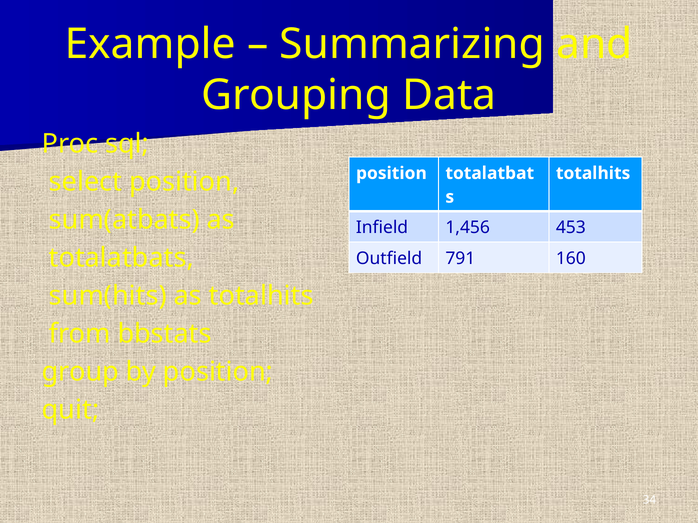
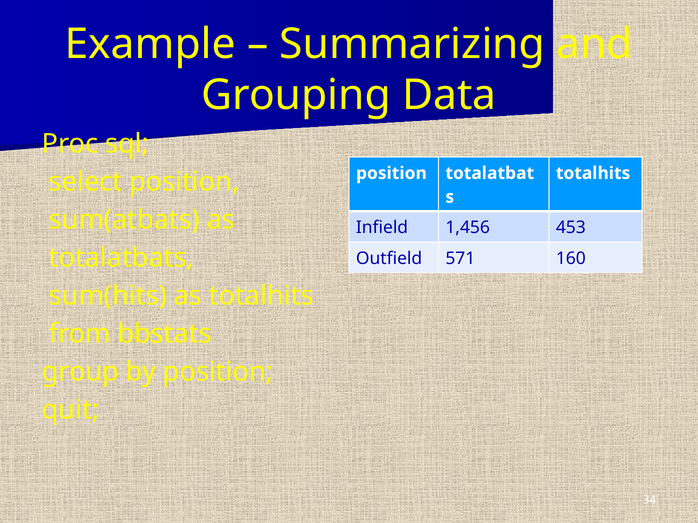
791: 791 -> 571
